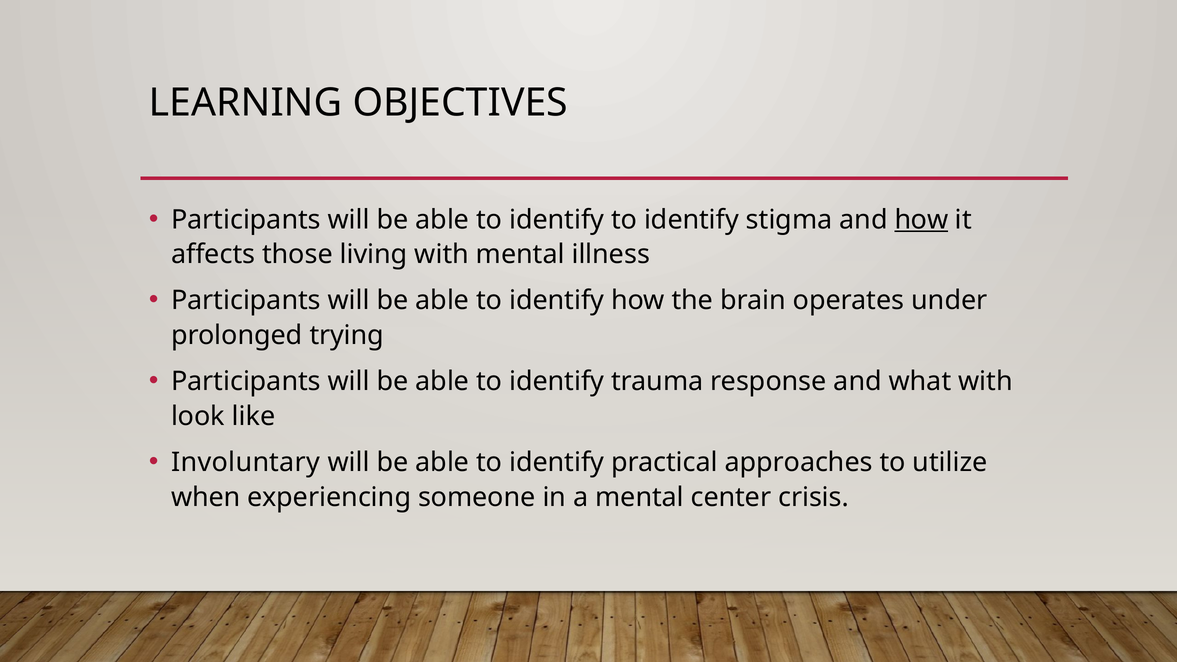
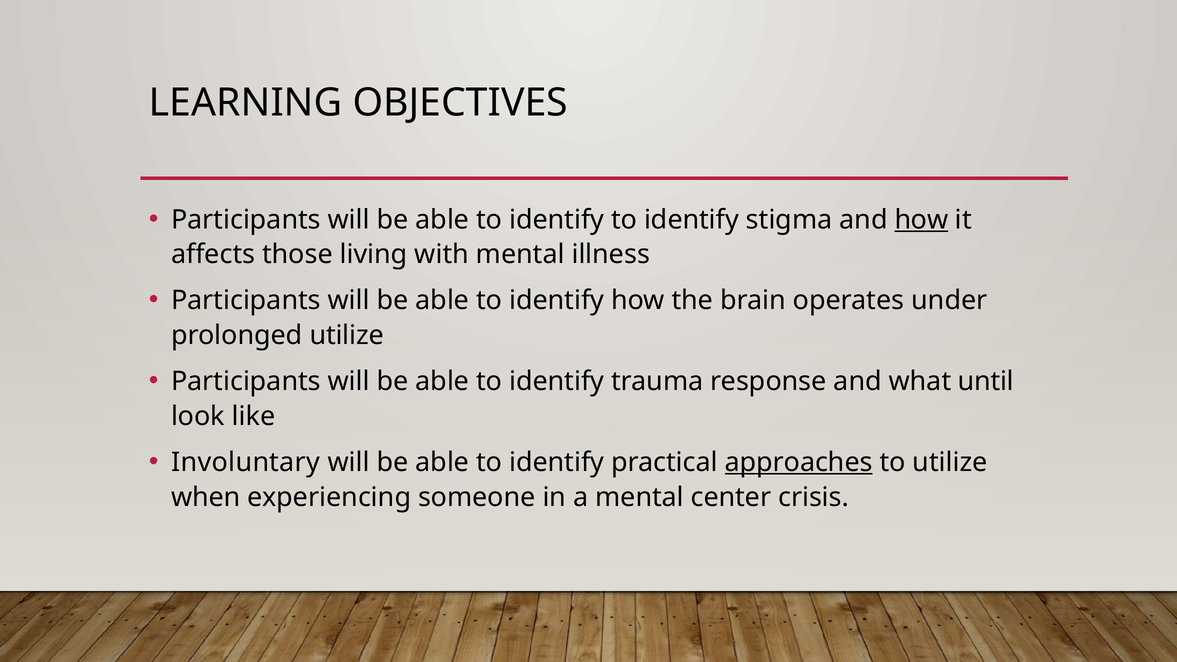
prolonged trying: trying -> utilize
what with: with -> until
approaches underline: none -> present
